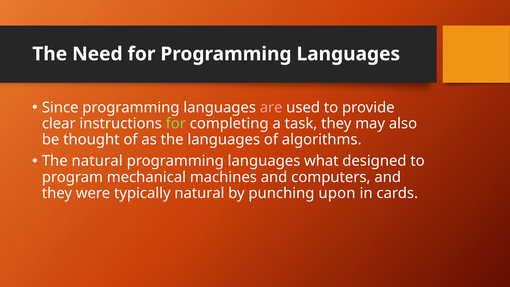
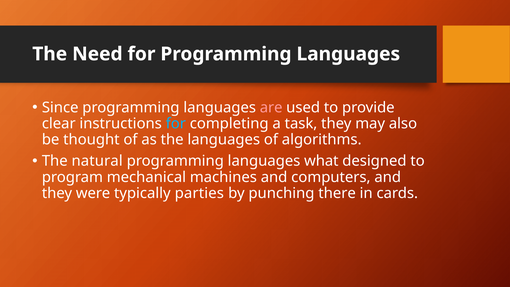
for at (176, 124) colour: light green -> light blue
typically natural: natural -> parties
upon: upon -> there
